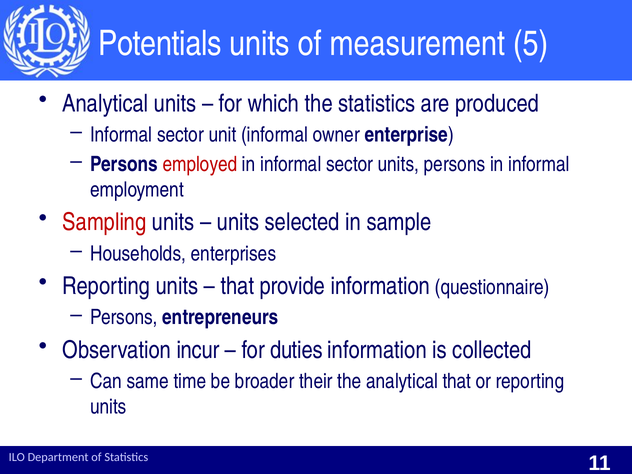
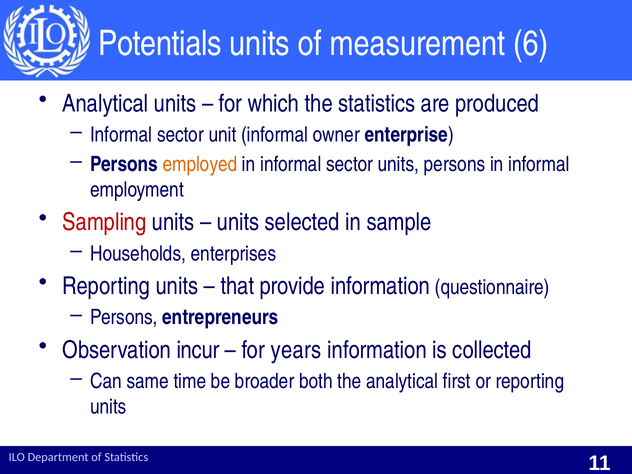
5: 5 -> 6
employed colour: red -> orange
duties: duties -> years
their: their -> both
analytical that: that -> first
